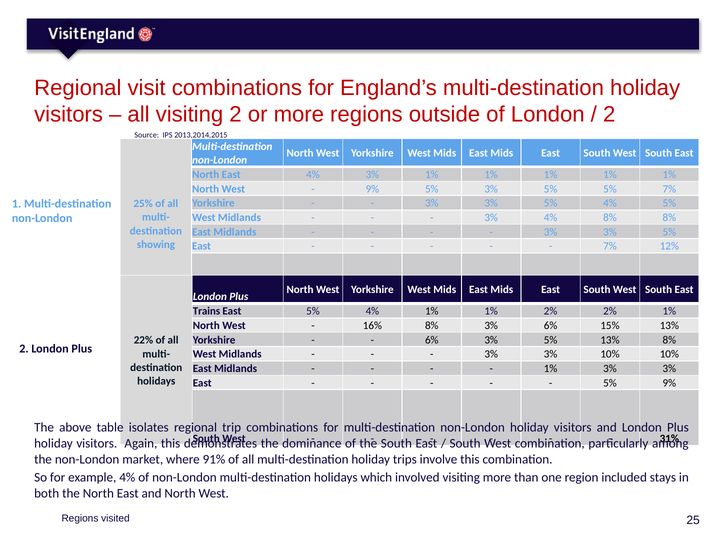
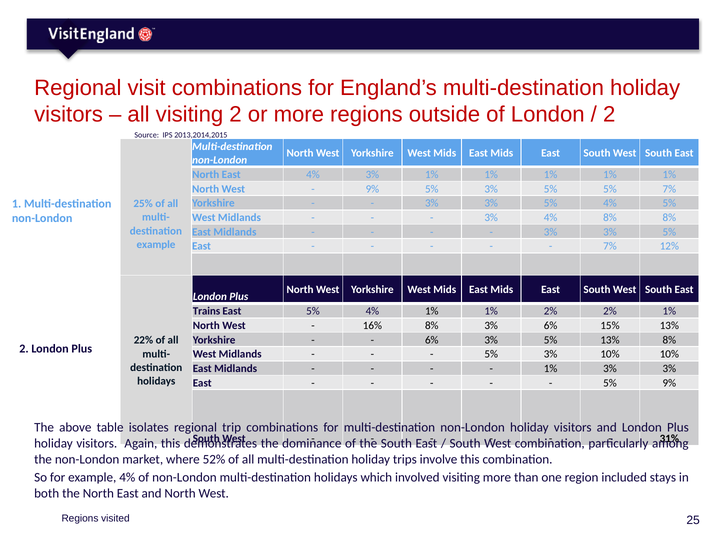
showing at (156, 244): showing -> example
3% at (491, 354): 3% -> 5%
91%: 91% -> 52%
